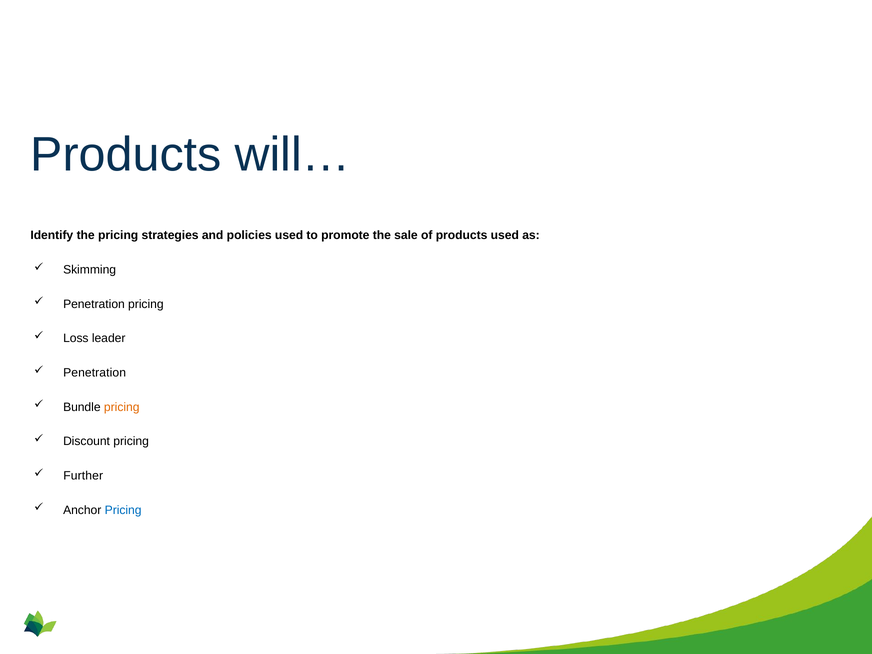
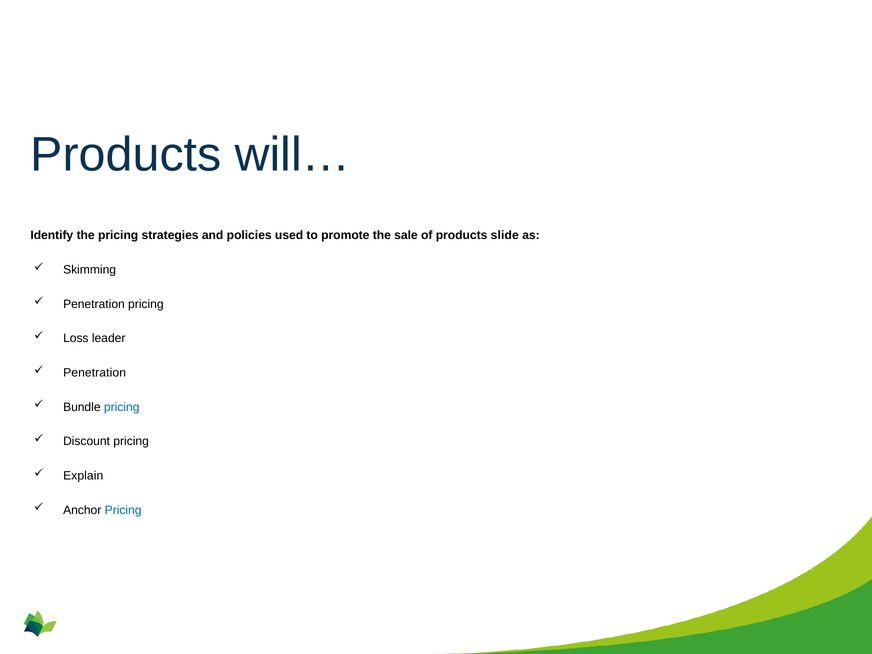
products used: used -> slide
pricing at (122, 407) colour: orange -> blue
Further: Further -> Explain
